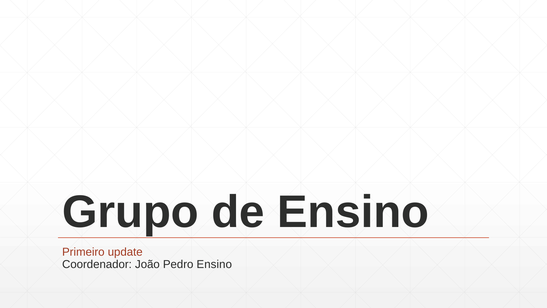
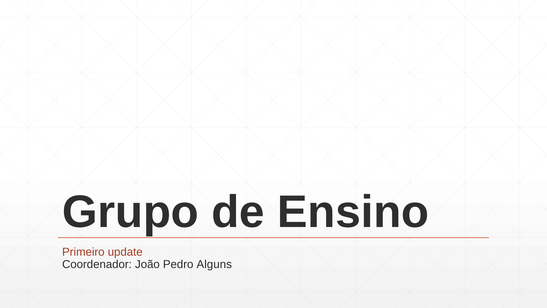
Pedro Ensino: Ensino -> Alguns
